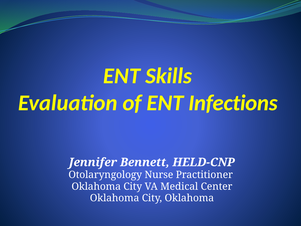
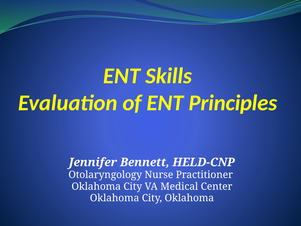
Infections: Infections -> Principles
